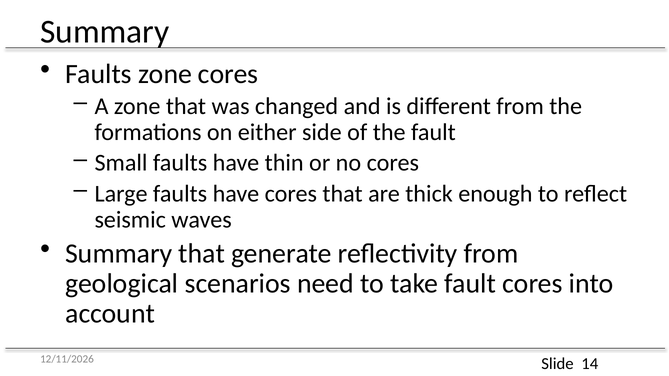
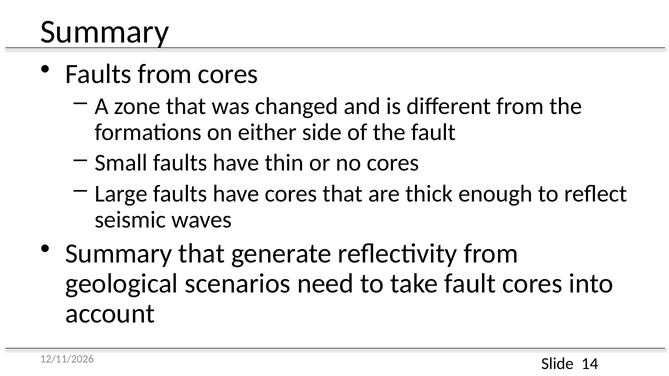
Faults zone: zone -> from
